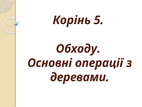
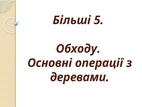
Корінь: Корінь -> Більші
